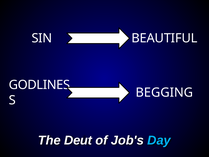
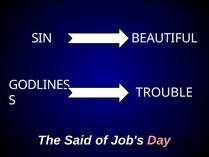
BEGGING: BEGGING -> TROUBLE
Deut: Deut -> Said
Day colour: light blue -> pink
